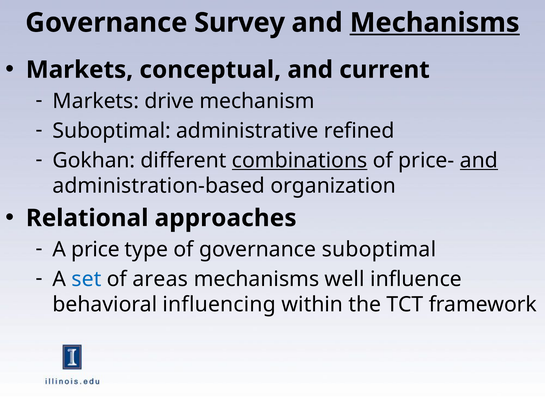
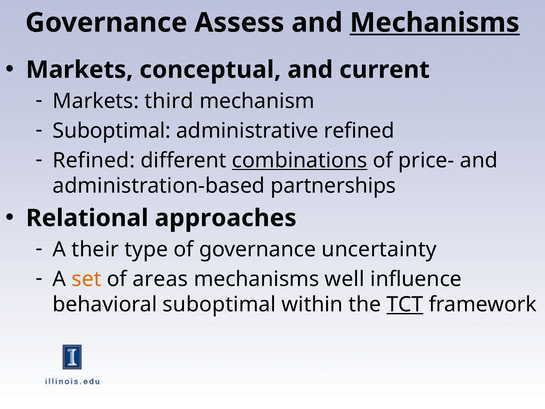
Survey: Survey -> Assess
drive: drive -> third
Gokhan at (94, 160): Gokhan -> Refined
and at (479, 160) underline: present -> none
organization: organization -> partnerships
price: price -> their
governance suboptimal: suboptimal -> uncertainty
set colour: blue -> orange
behavioral influencing: influencing -> suboptimal
TCT underline: none -> present
